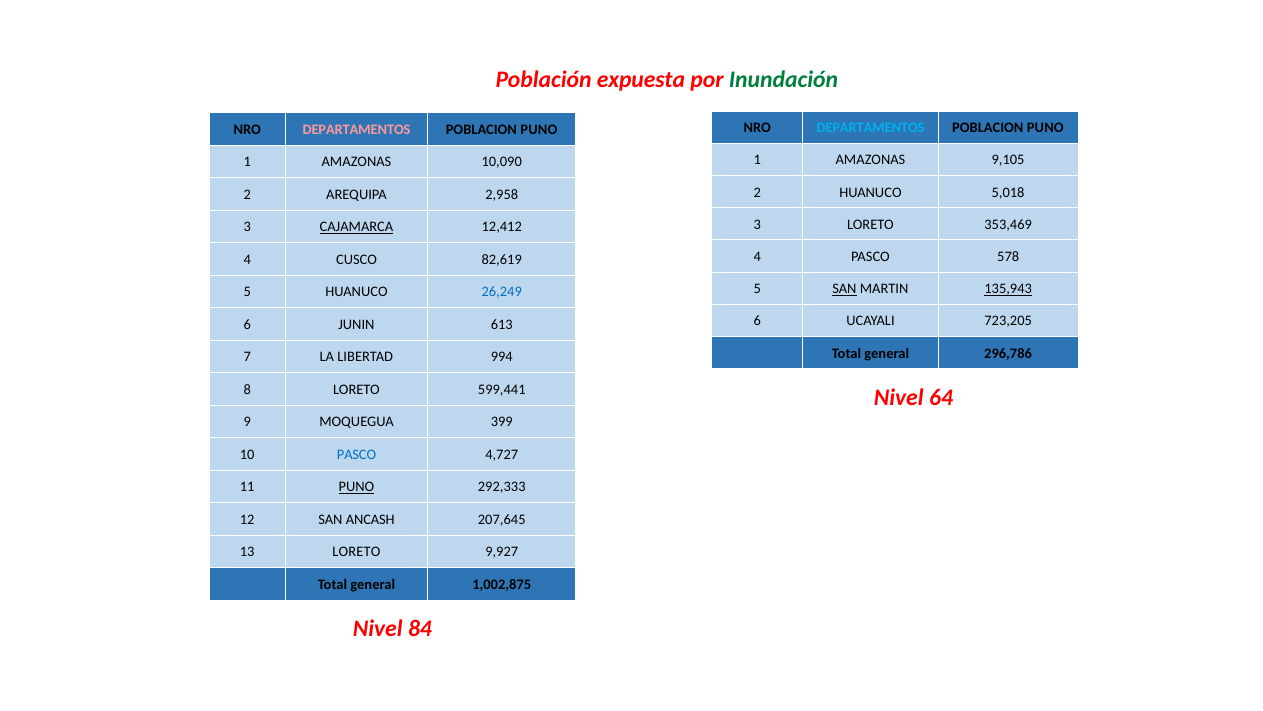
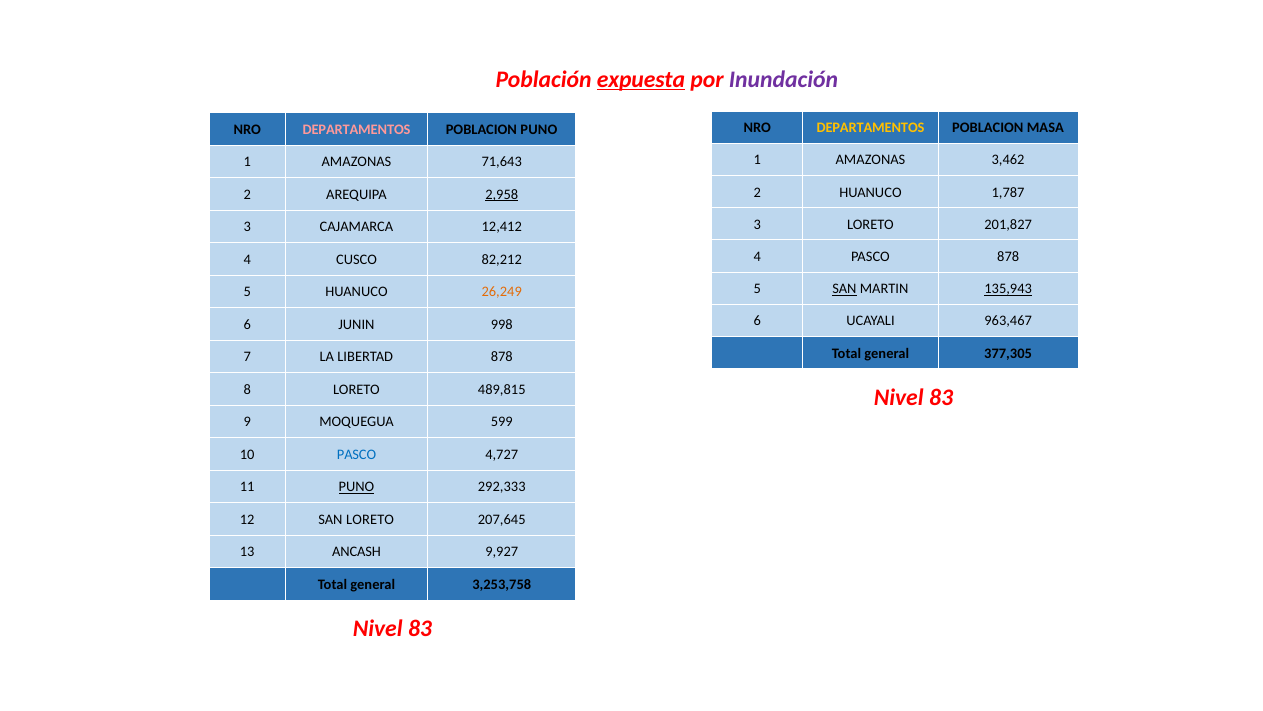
expuesta underline: none -> present
Inundación colour: green -> purple
DEPARTAMENTOS at (871, 128) colour: light blue -> yellow
PUNO at (1045, 128): PUNO -> MASA
9,105: 9,105 -> 3,462
10,090: 10,090 -> 71,643
5,018: 5,018 -> 1,787
2,958 underline: none -> present
353,469: 353,469 -> 201,827
CAJAMARCA underline: present -> none
PASCO 578: 578 -> 878
82,619: 82,619 -> 82,212
26,249 colour: blue -> orange
723,205: 723,205 -> 963,467
613: 613 -> 998
296,786: 296,786 -> 377,305
LIBERTAD 994: 994 -> 878
599,441: 599,441 -> 489,815
64 at (941, 398): 64 -> 83
399: 399 -> 599
SAN ANCASH: ANCASH -> LORETO
13 LORETO: LORETO -> ANCASH
1,002,875: 1,002,875 -> 3,253,758
84 at (420, 628): 84 -> 83
